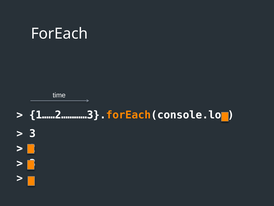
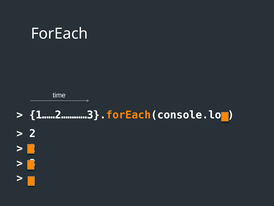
3 at (32, 133): 3 -> 2
